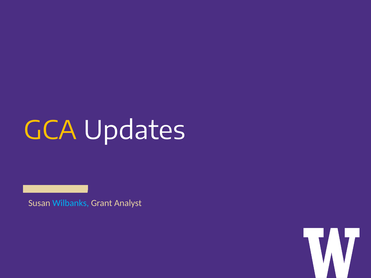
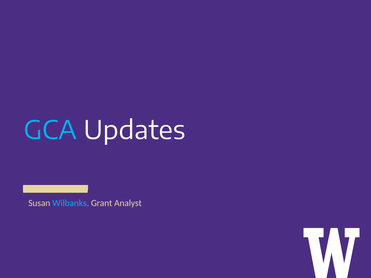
GCA colour: yellow -> light blue
